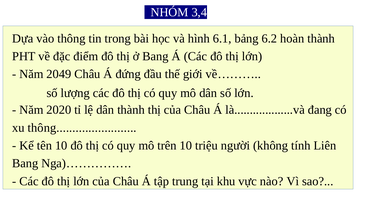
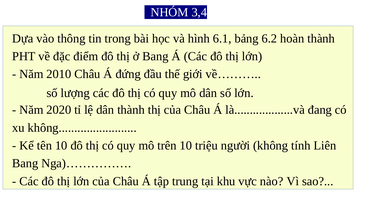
2049: 2049 -> 2010
xu thông: thông -> không
